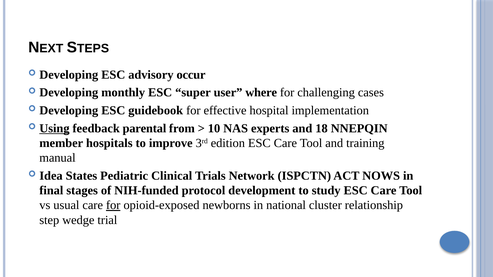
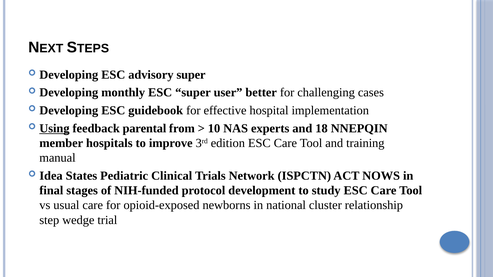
advisory occur: occur -> super
where: where -> better
for at (113, 205) underline: present -> none
